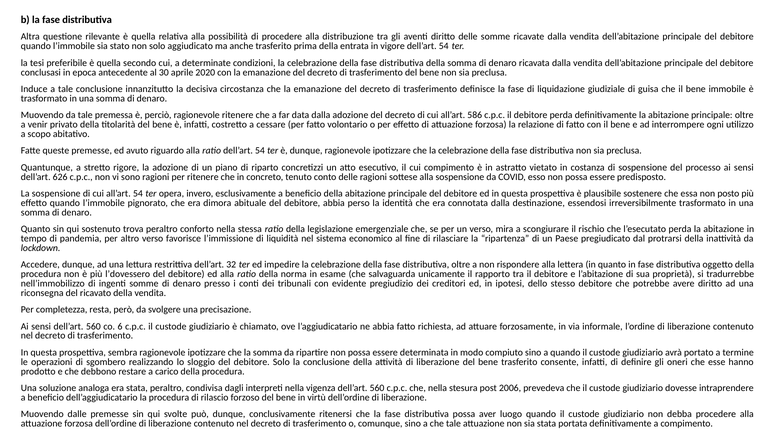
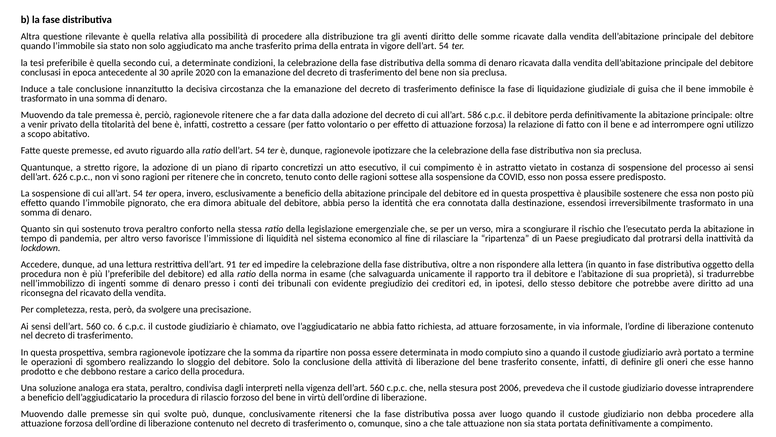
32: 32 -> 91
l’dovessero: l’dovessero -> l’preferibile
